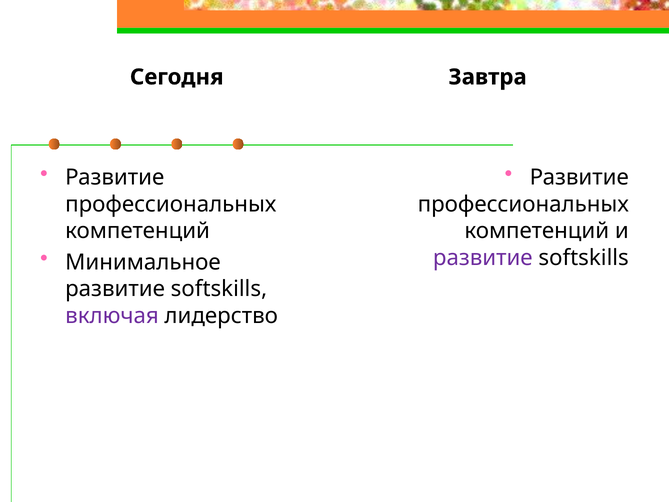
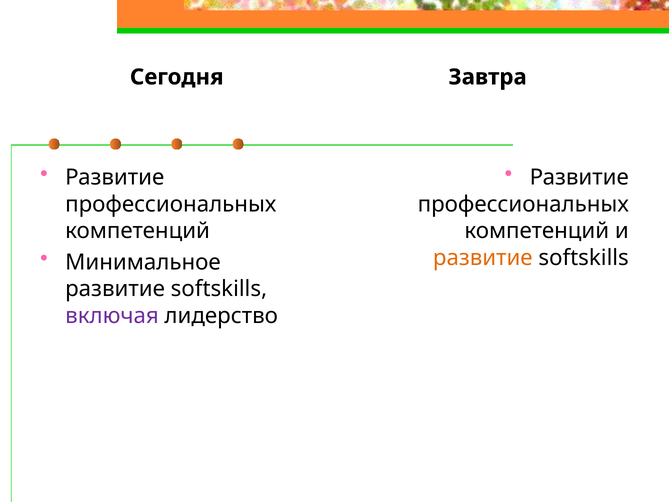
развитие at (483, 258) colour: purple -> orange
